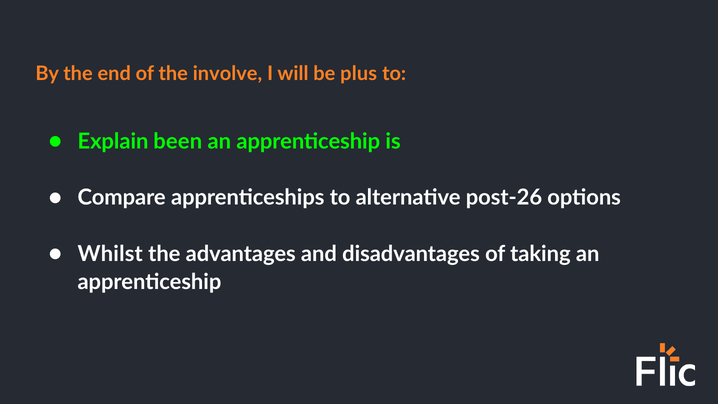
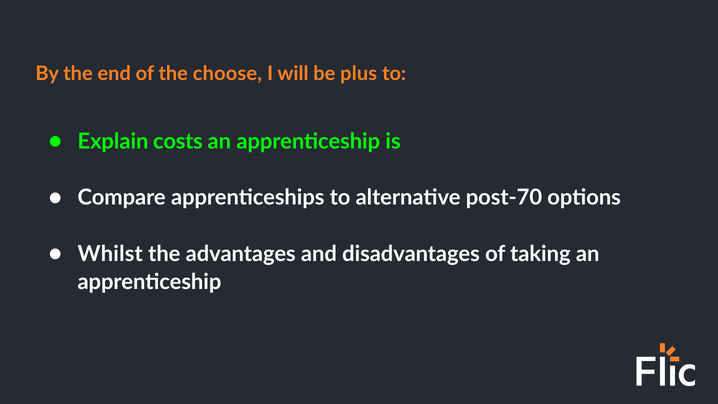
involve: involve -> choose
been: been -> costs
post-26: post-26 -> post-70
